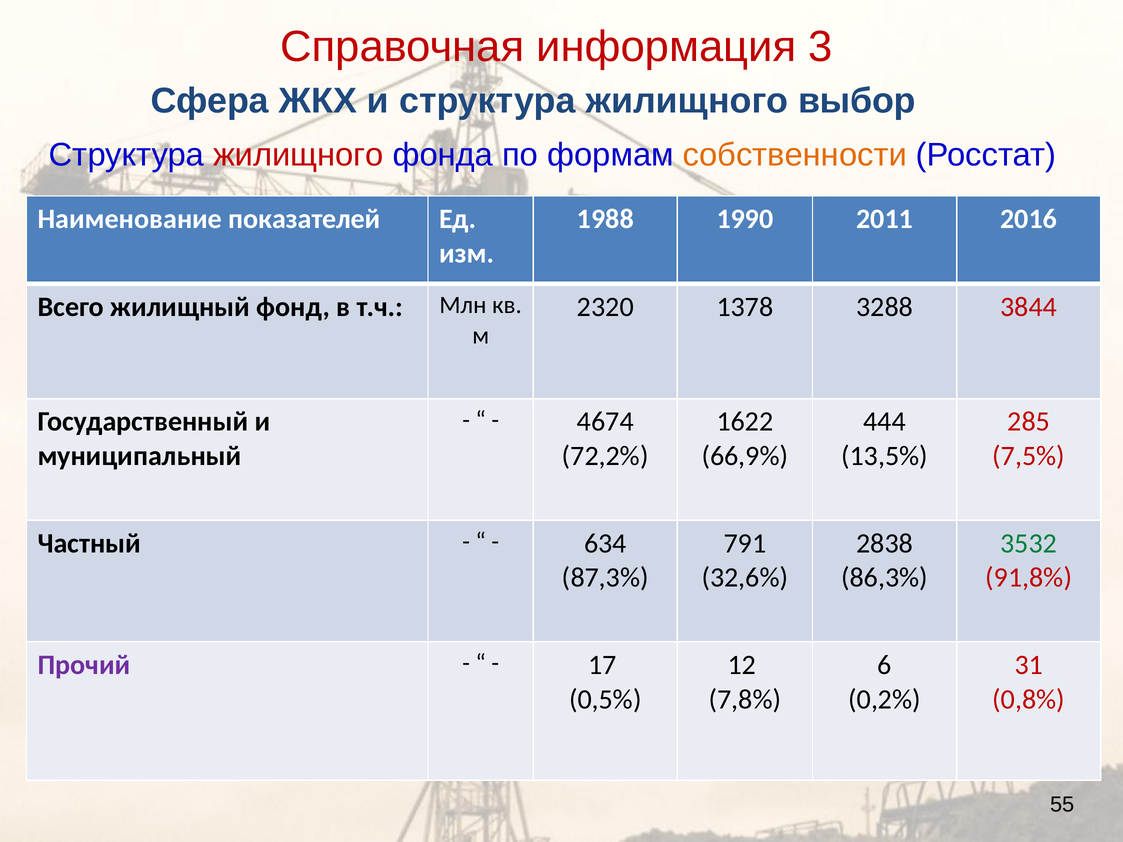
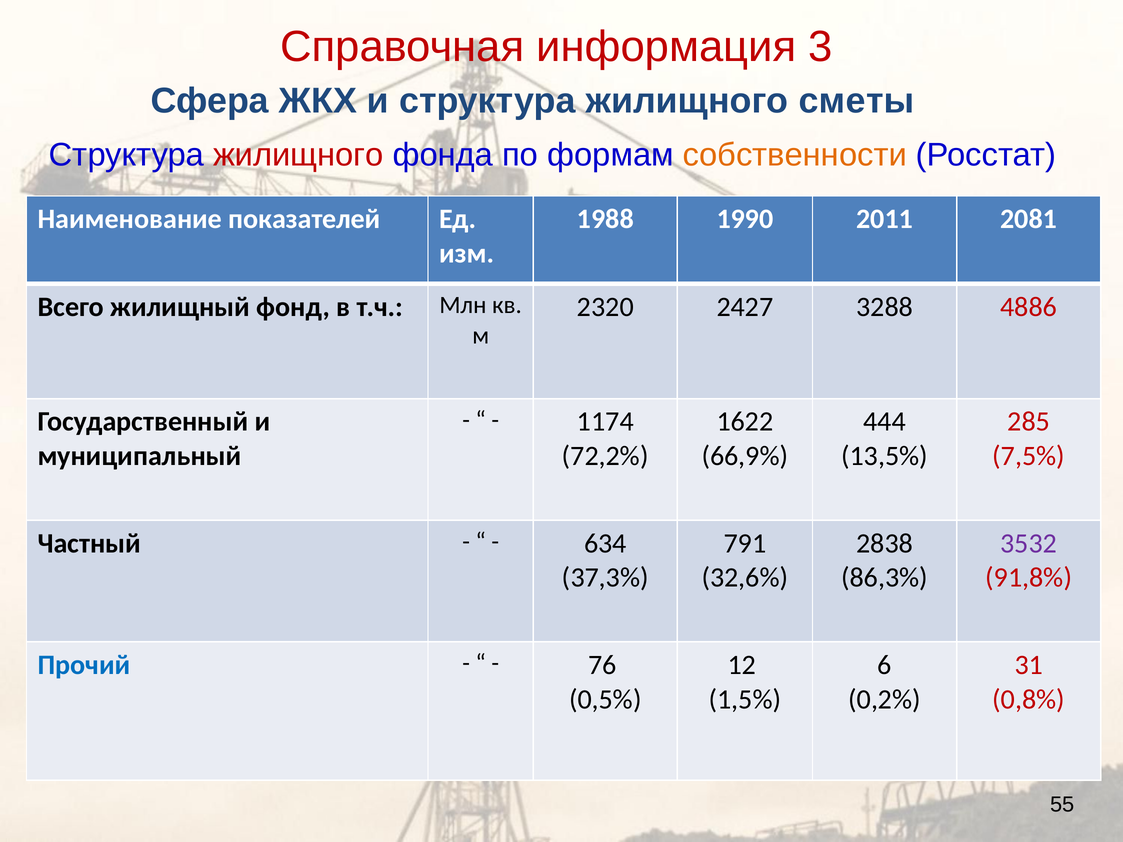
выбор: выбор -> сметы
2016: 2016 -> 2081
1378: 1378 -> 2427
3844: 3844 -> 4886
4674: 4674 -> 1174
3532 colour: green -> purple
87,3%: 87,3% -> 37,3%
Прочий colour: purple -> blue
17: 17 -> 76
7,8%: 7,8% -> 1,5%
